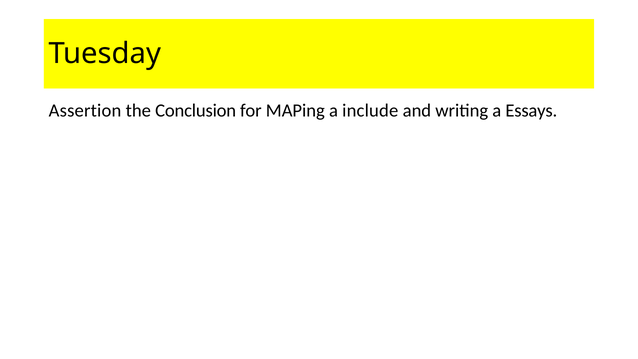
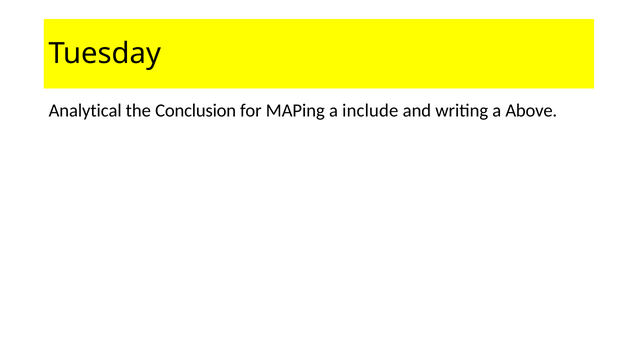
Assertion: Assertion -> Analytical
Essays: Essays -> Above
